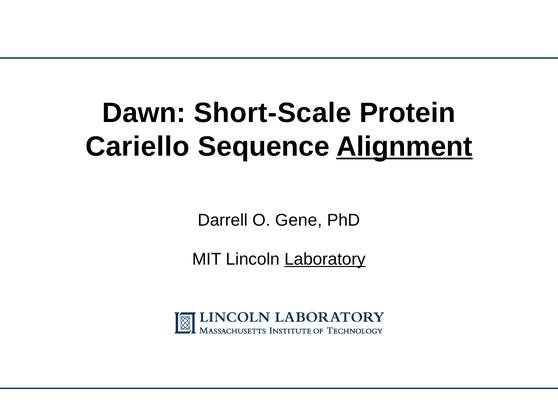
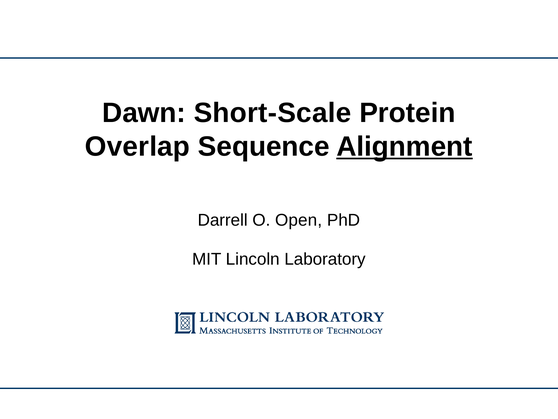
Cariello: Cariello -> Overlap
Gene: Gene -> Open
Laboratory underline: present -> none
